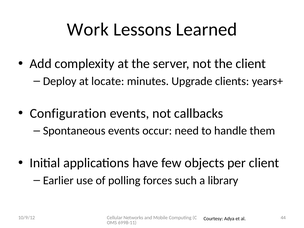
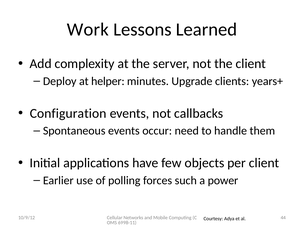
locate: locate -> helper
library: library -> power
